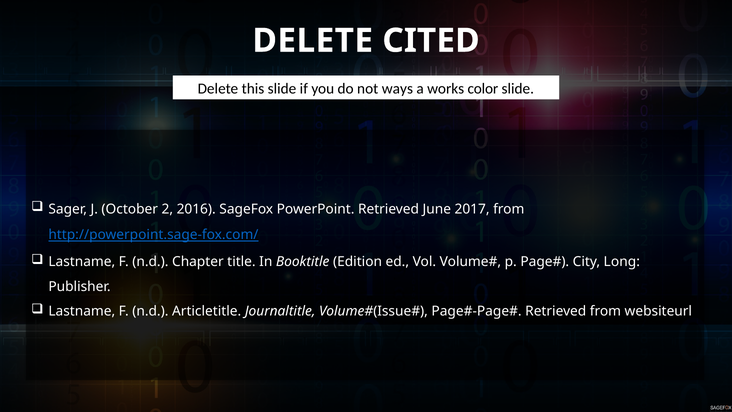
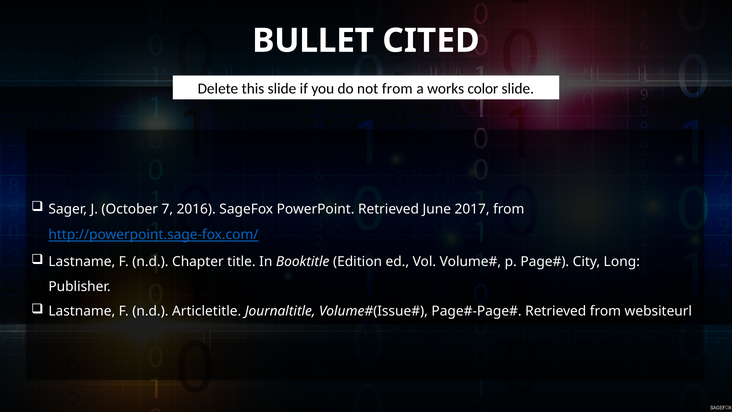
DELETE at (313, 41): DELETE -> BULLET
not ways: ways -> from
2: 2 -> 7
